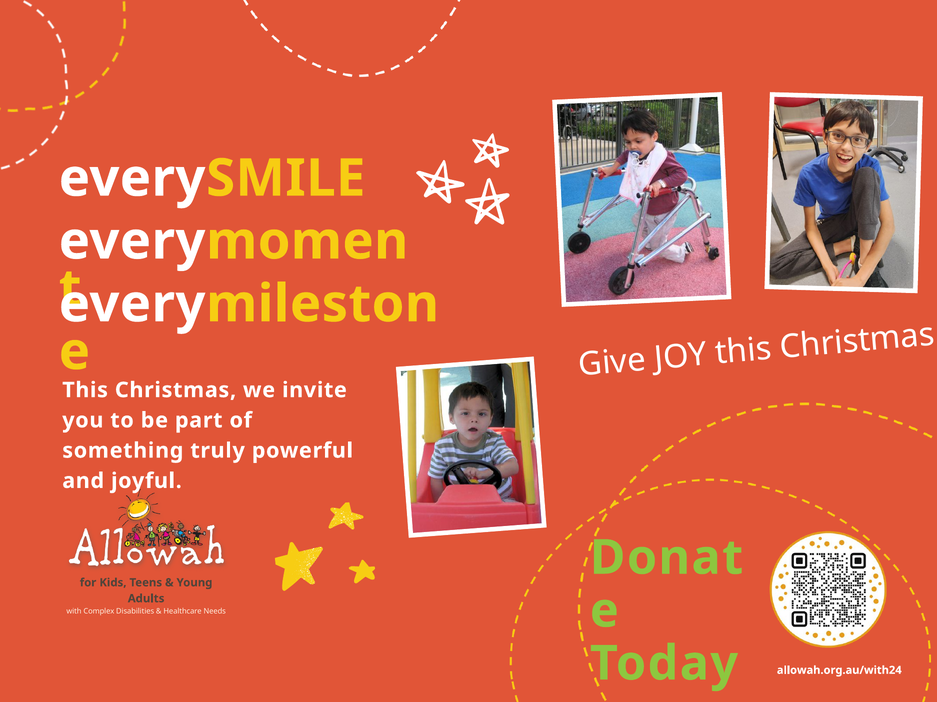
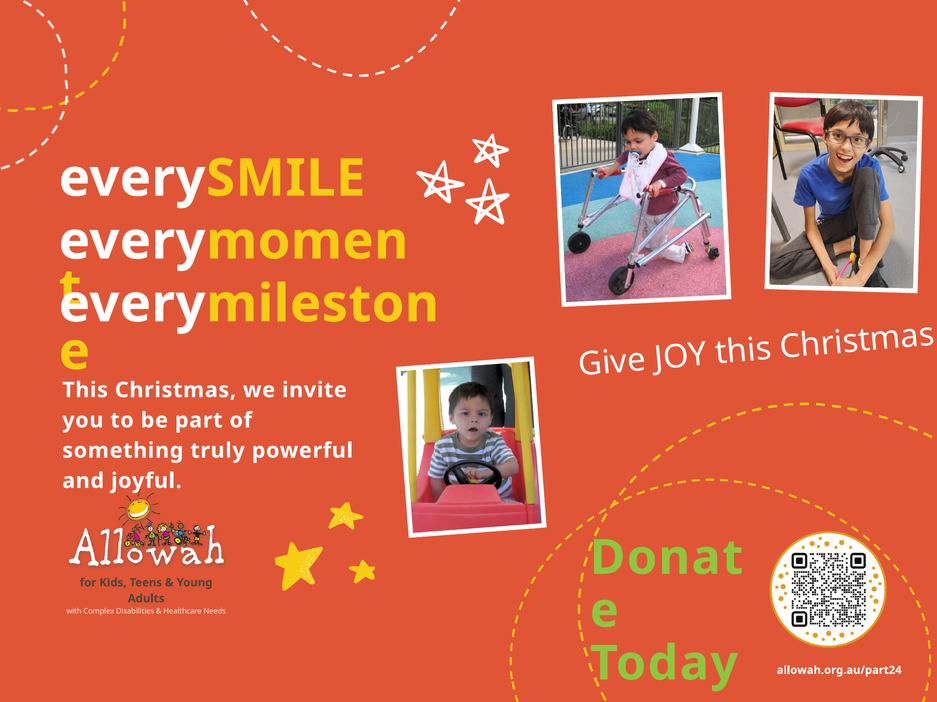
allowah.org.au/with24: allowah.org.au/with24 -> allowah.org.au/part24
